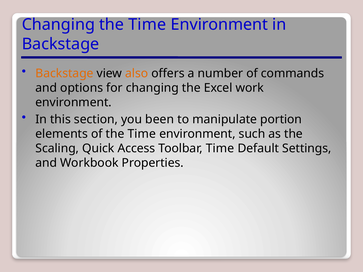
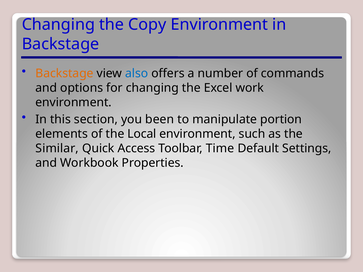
Changing the Time: Time -> Copy
also colour: orange -> blue
of the Time: Time -> Local
Scaling: Scaling -> Similar
